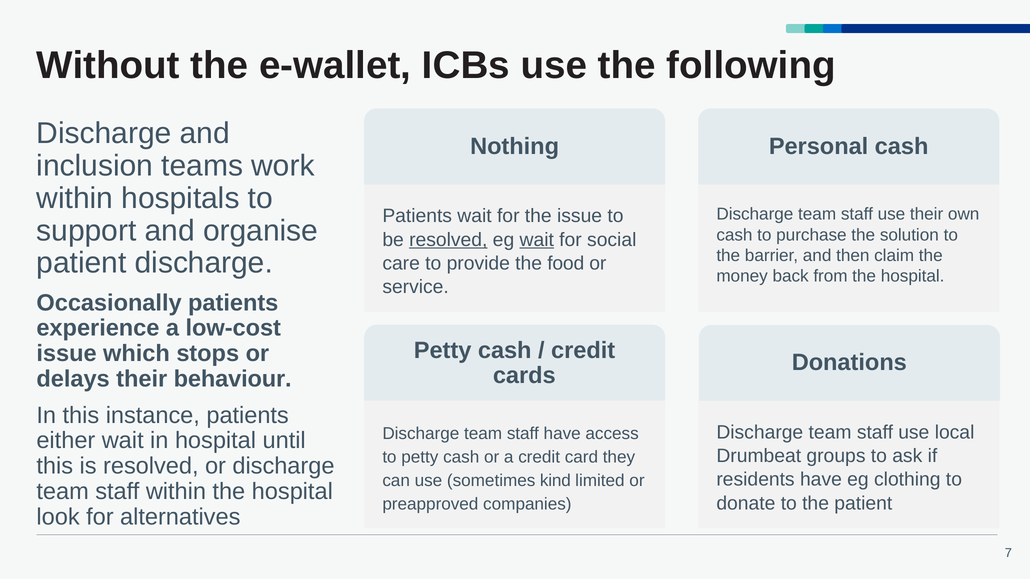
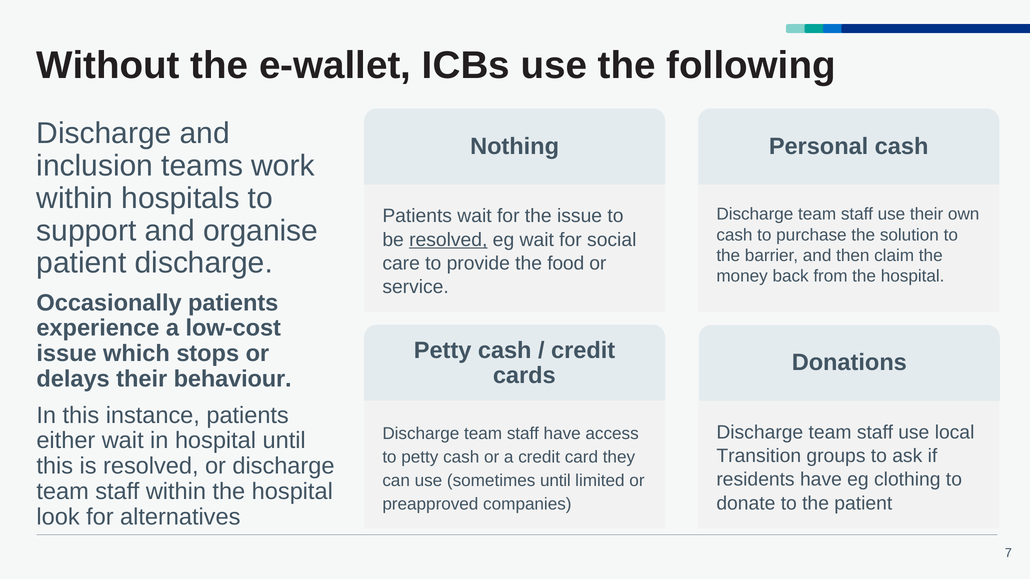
wait at (537, 240) underline: present -> none
Drumbeat: Drumbeat -> Transition
sometimes kind: kind -> until
